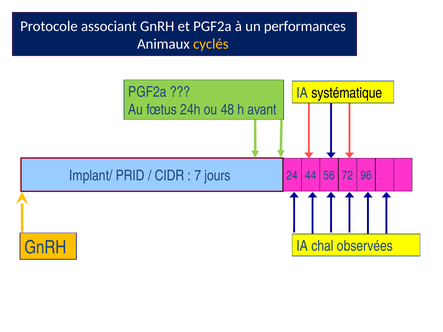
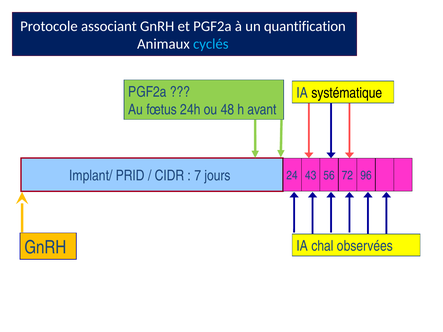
performances: performances -> quantification
cyclés colour: yellow -> light blue
44: 44 -> 43
